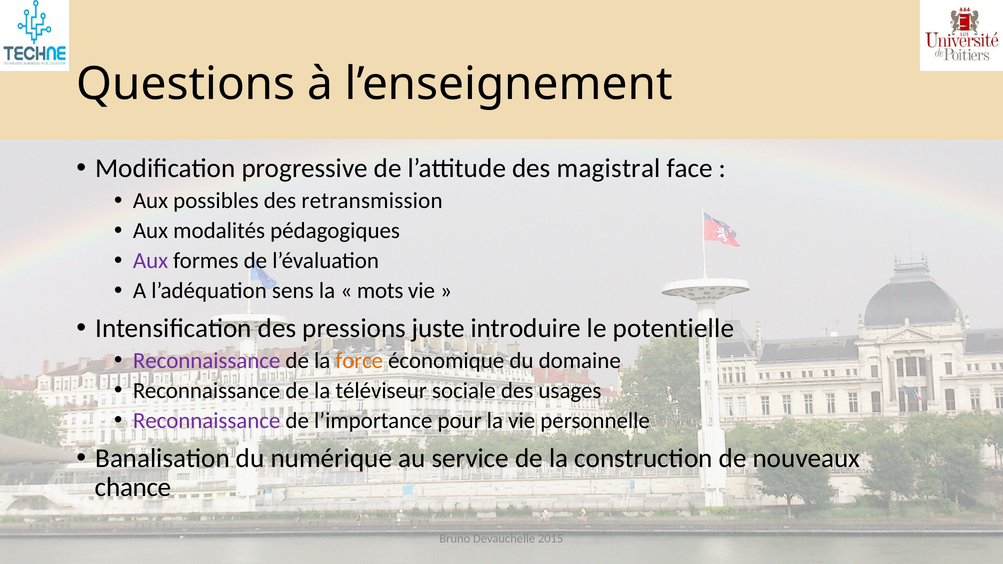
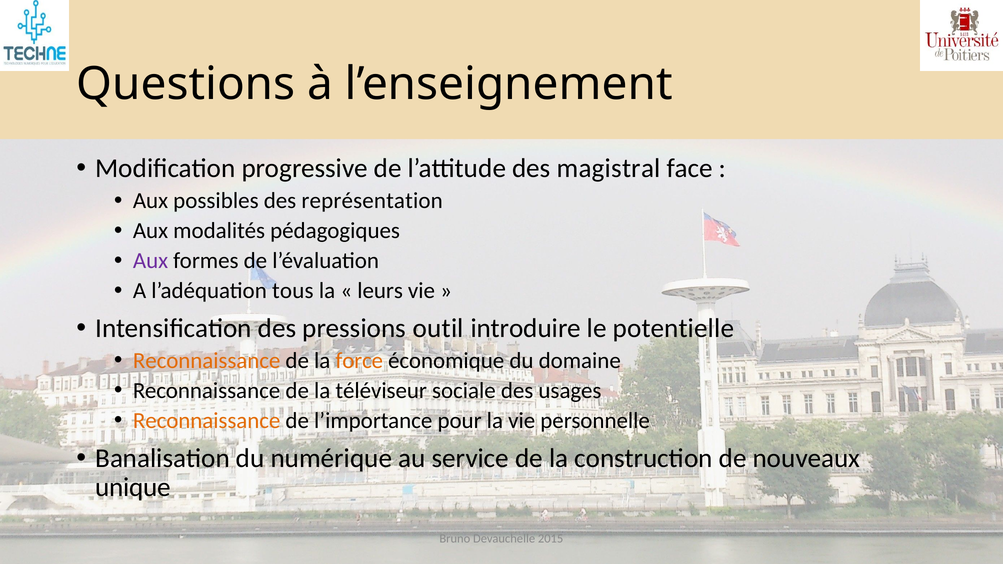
retransmission: retransmission -> représentation
sens: sens -> tous
mots: mots -> leurs
juste: juste -> outil
Reconnaissance at (207, 361) colour: purple -> orange
Reconnaissance at (207, 421) colour: purple -> orange
chance: chance -> unique
